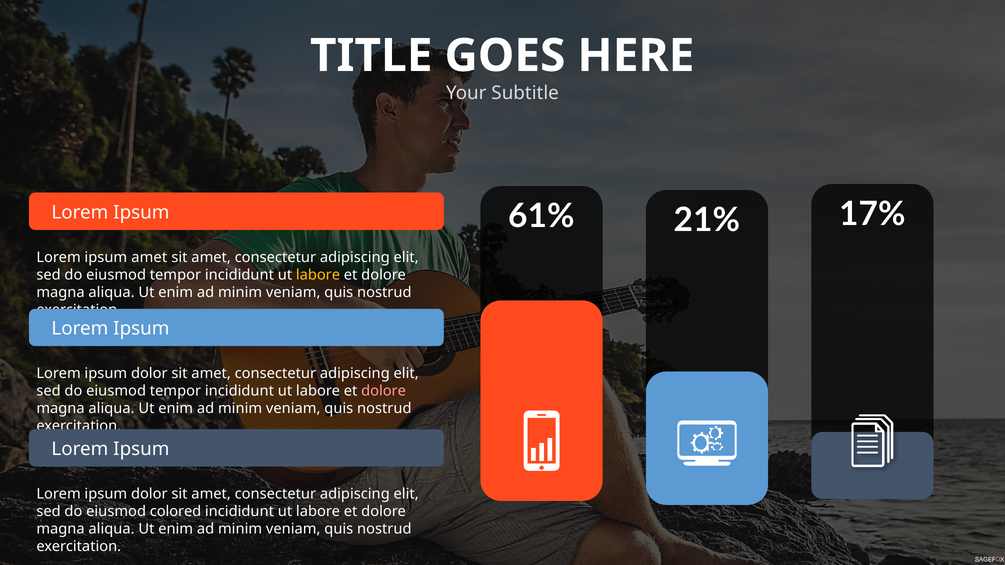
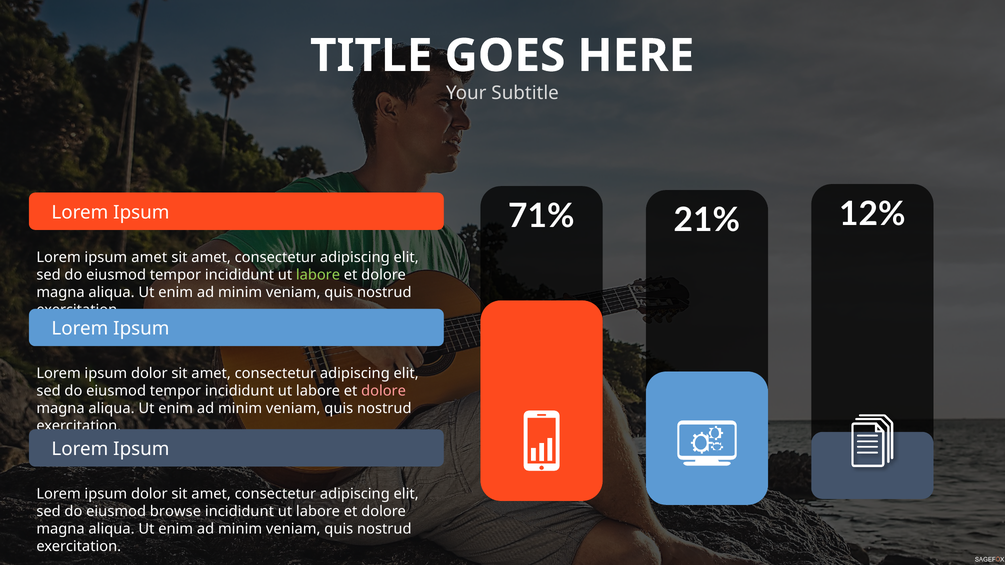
17%: 17% -> 12%
61%: 61% -> 71%
labore at (318, 275) colour: yellow -> light green
colored: colored -> browse
